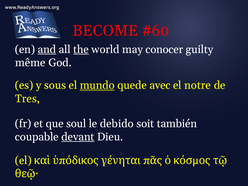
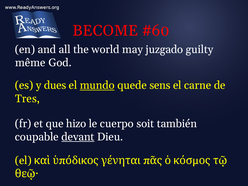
and underline: present -> none
the underline: present -> none
conocer: conocer -> juzgado
sous: sous -> dues
avec: avec -> sens
notre: notre -> carne
soul: soul -> hizo
debido: debido -> cuerpo
